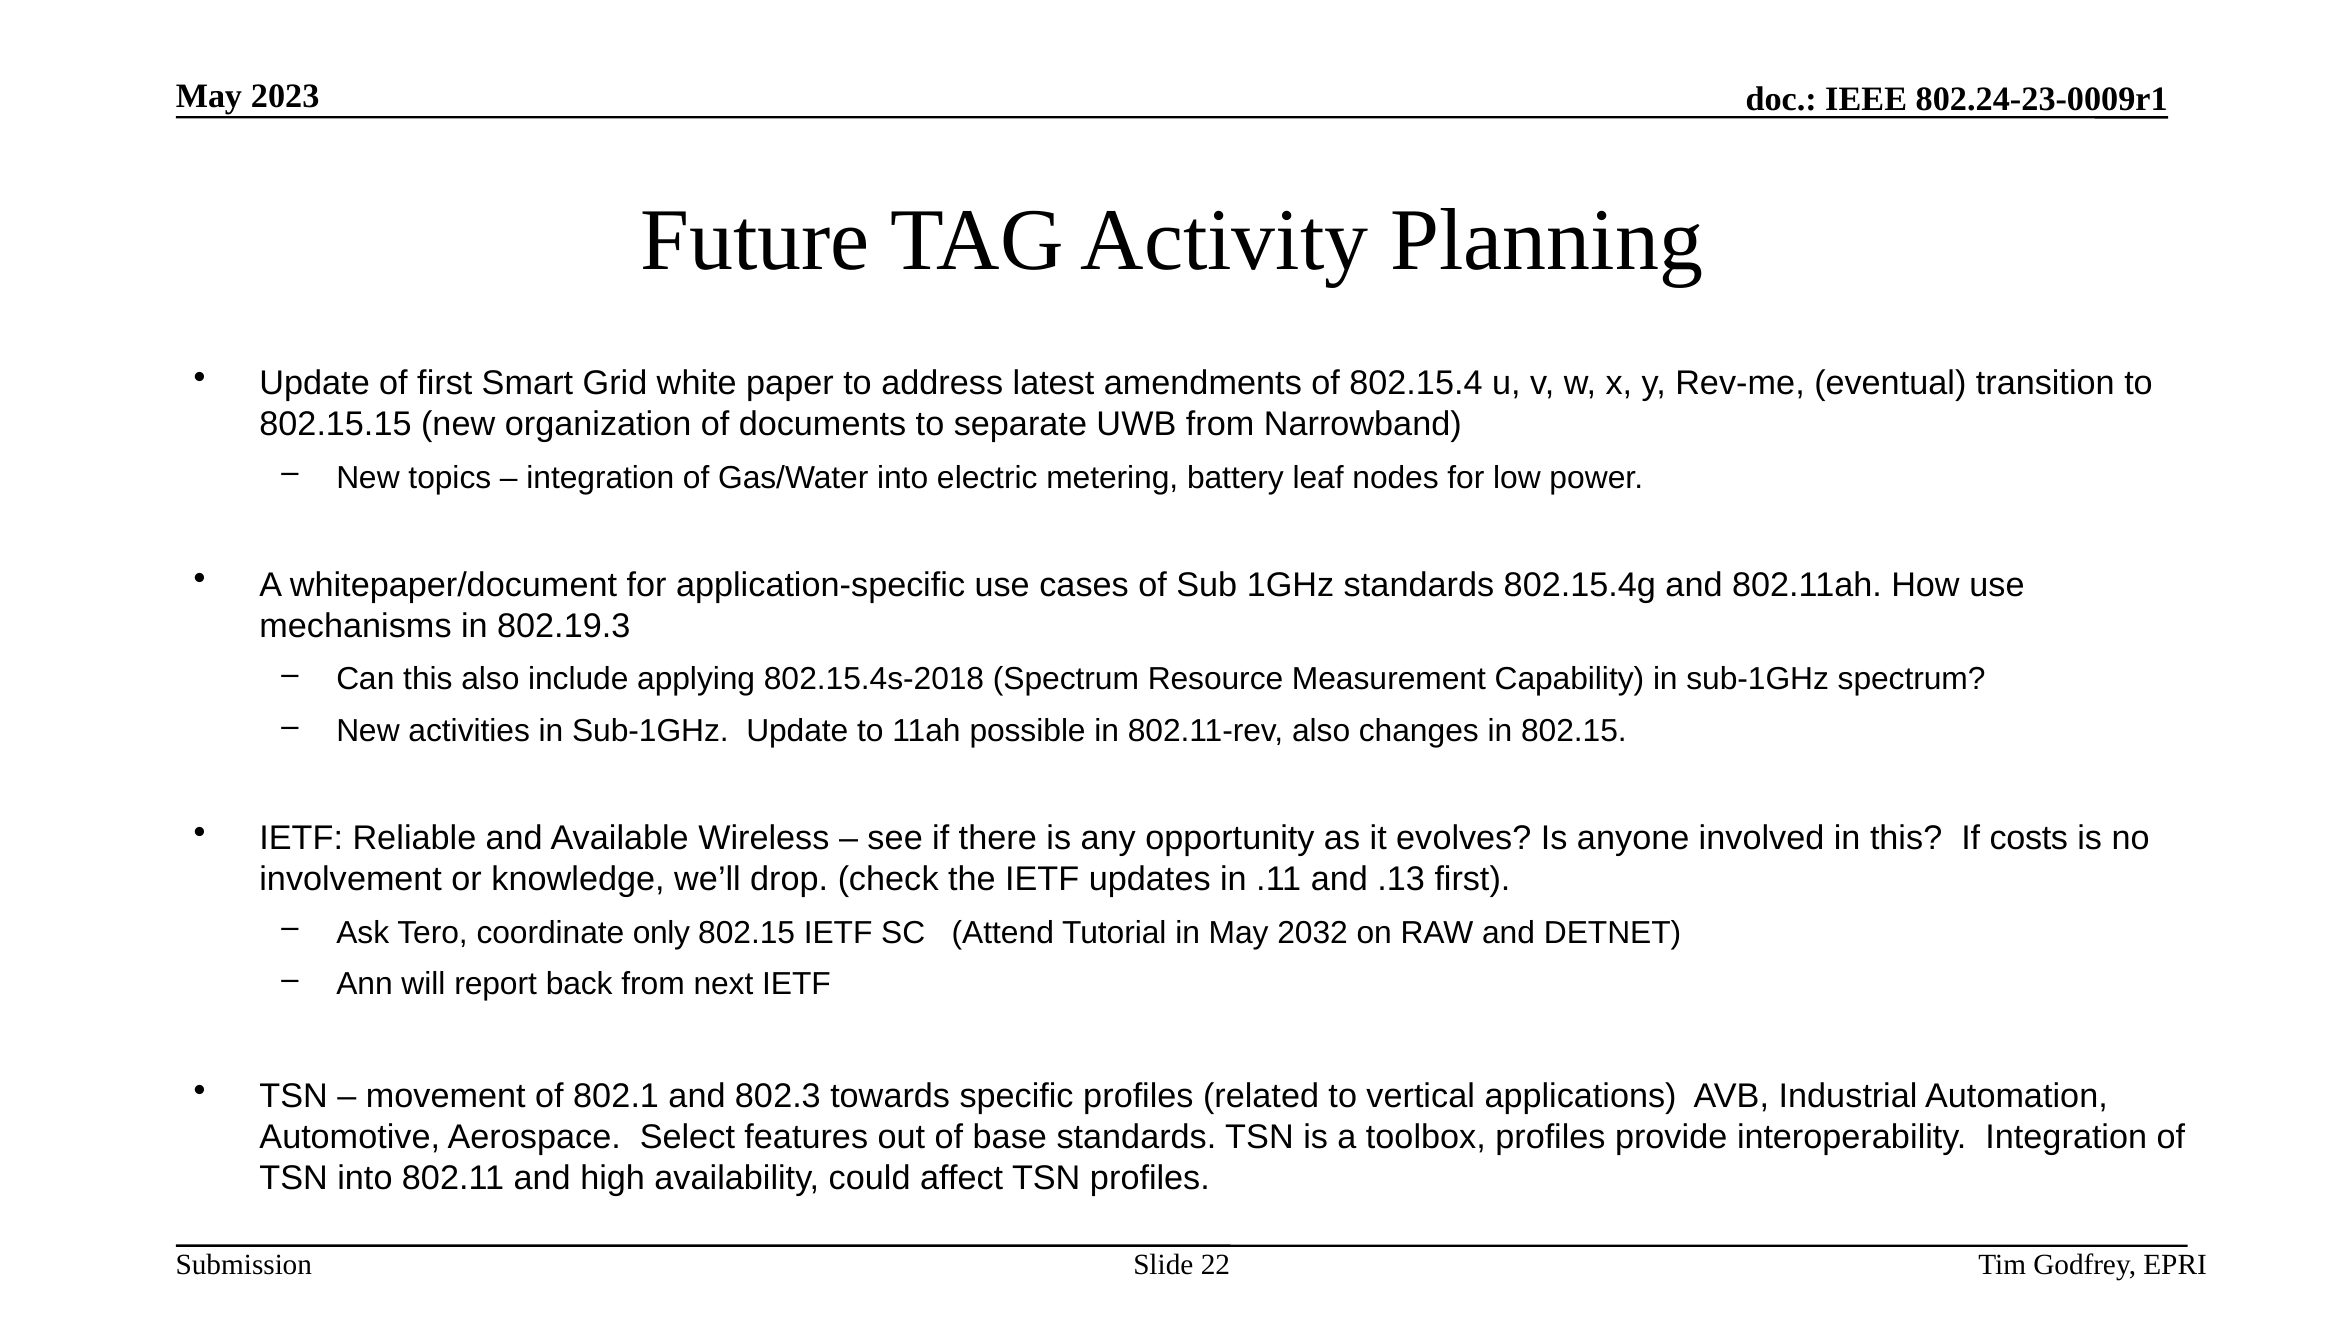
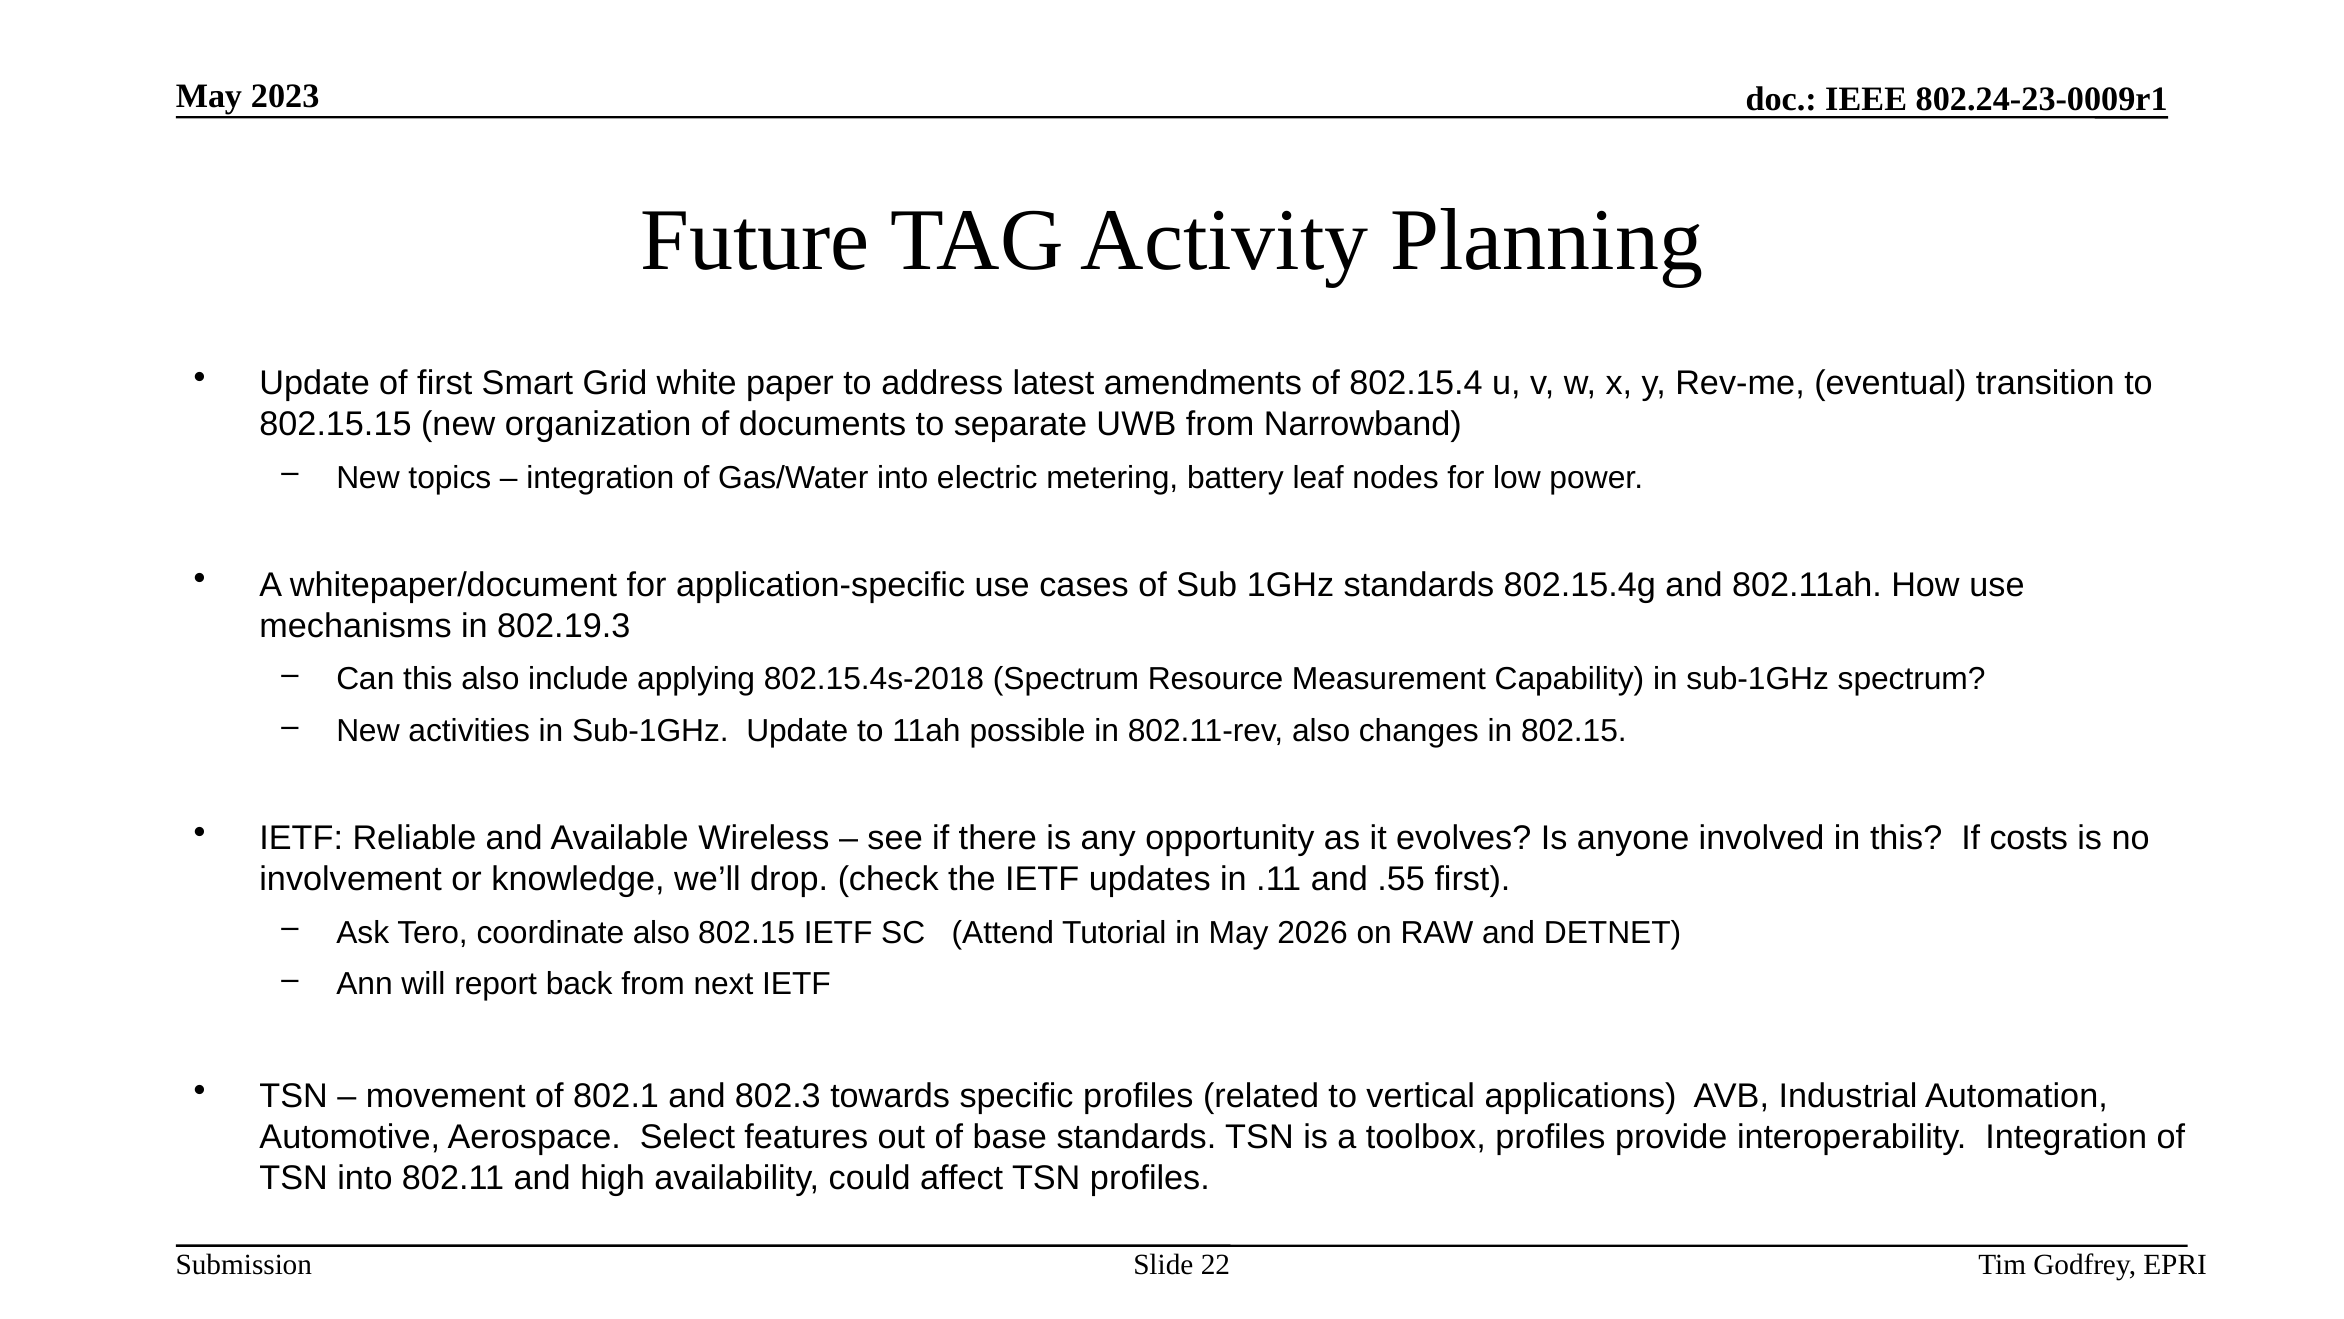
.13: .13 -> .55
coordinate only: only -> also
2032: 2032 -> 2026
